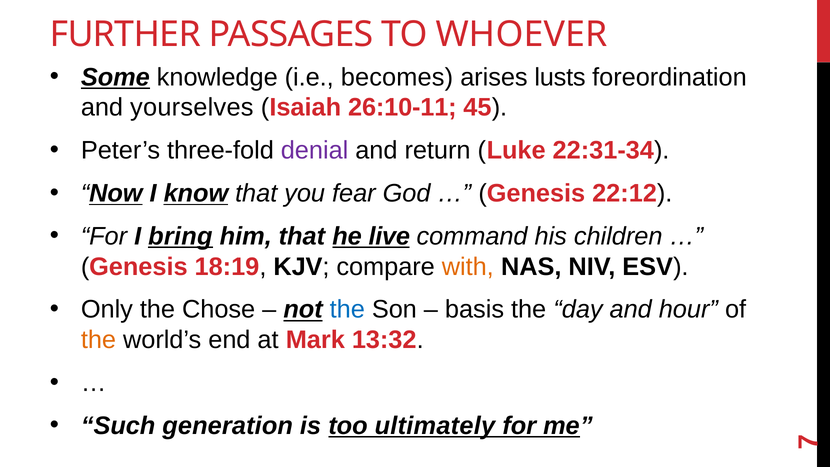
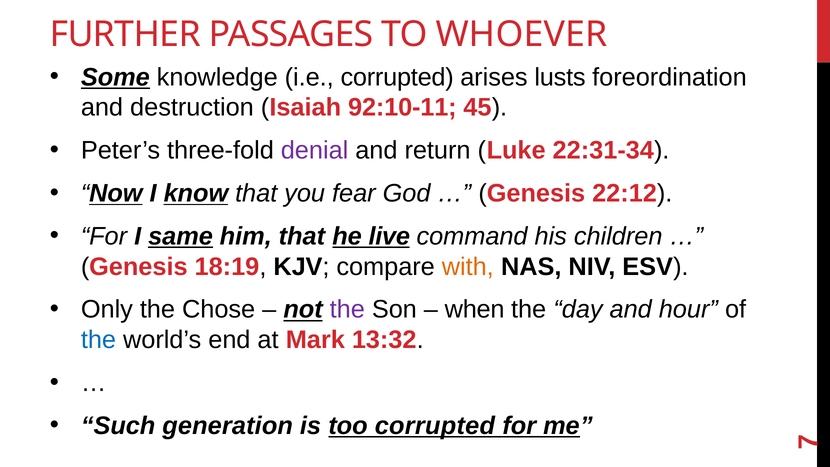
i.e becomes: becomes -> corrupted
yourselves: yourselves -> destruction
26:10-11: 26:10-11 -> 92:10-11
bring: bring -> same
the at (347, 310) colour: blue -> purple
basis: basis -> when
the at (99, 340) colour: orange -> blue
too ultimately: ultimately -> corrupted
